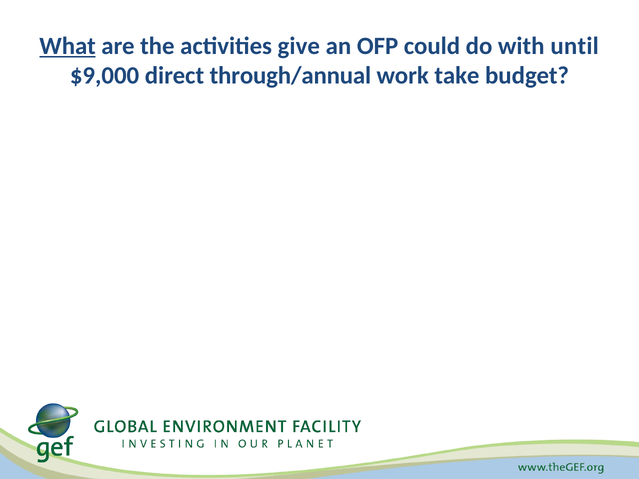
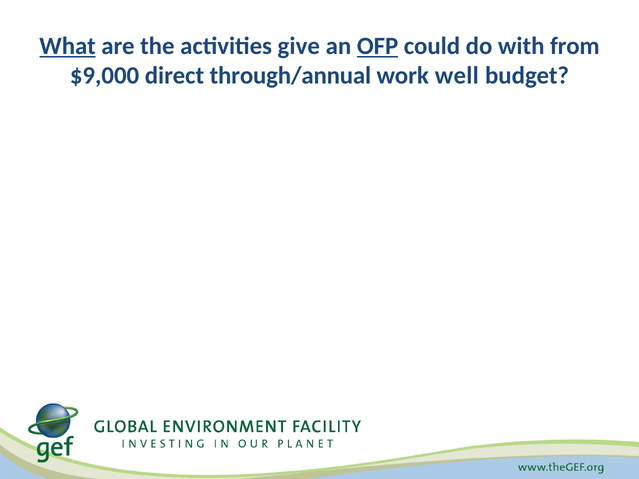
OFP underline: none -> present
until: until -> from
take: take -> well
